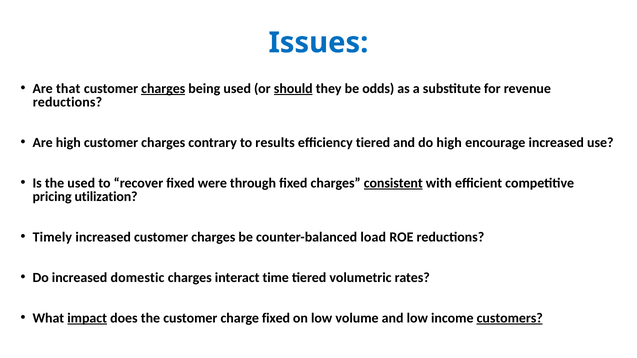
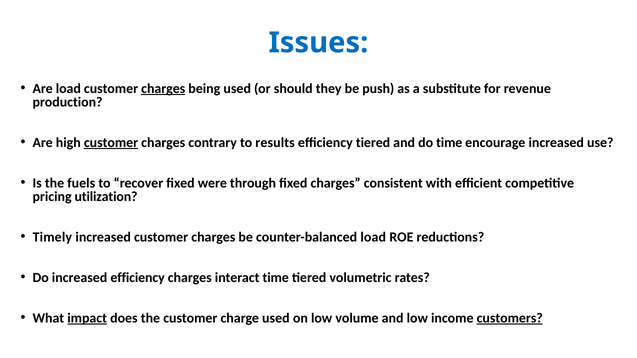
Are that: that -> load
should underline: present -> none
odds: odds -> push
reductions at (67, 102): reductions -> production
customer at (111, 143) underline: none -> present
do high: high -> time
the used: used -> fuels
consistent underline: present -> none
increased domestic: domestic -> efficiency
charge fixed: fixed -> used
